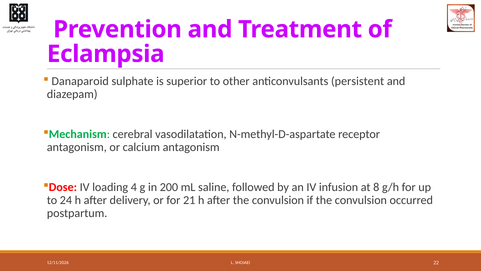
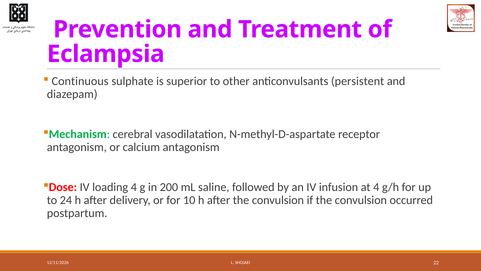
Danaparoid: Danaparoid -> Continuous
at 8: 8 -> 4
21: 21 -> 10
